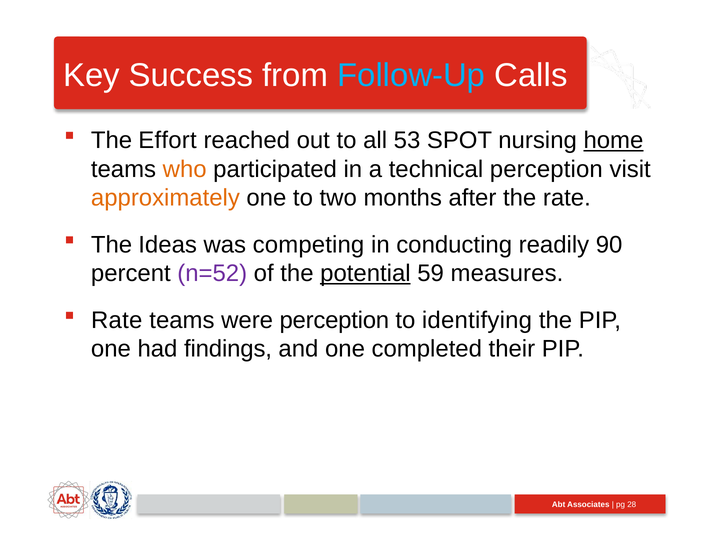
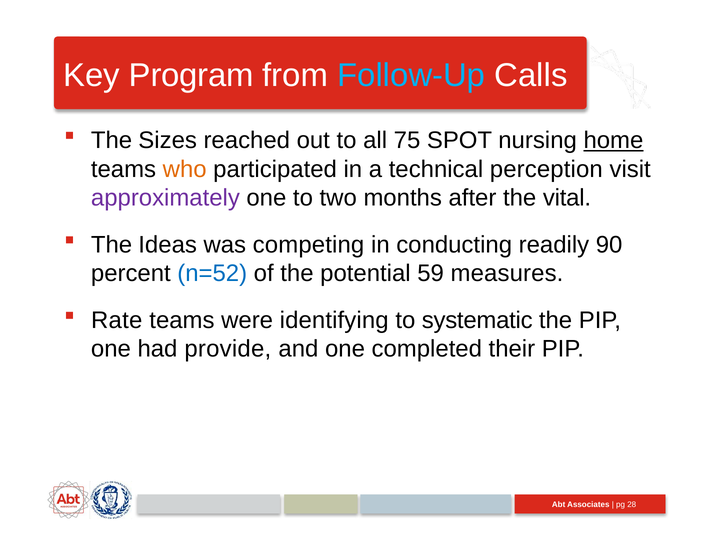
Success: Success -> Program
Effort: Effort -> Sizes
53: 53 -> 75
approximately colour: orange -> purple
the rate: rate -> vital
n=52 colour: purple -> blue
potential underline: present -> none
were perception: perception -> identifying
identifying: identifying -> systematic
findings: findings -> provide
